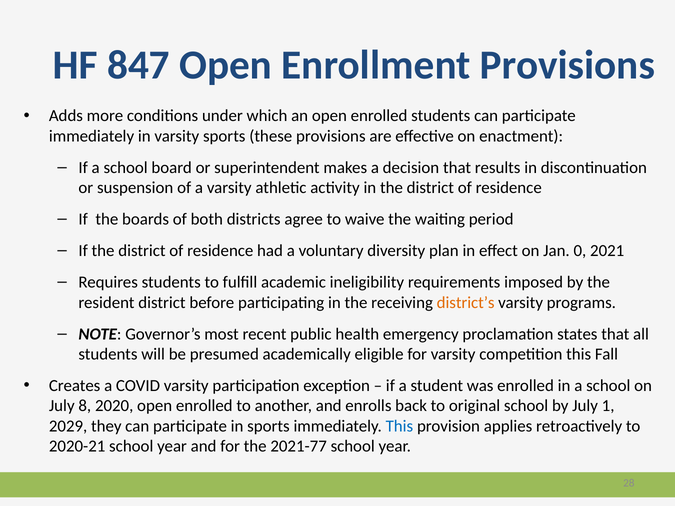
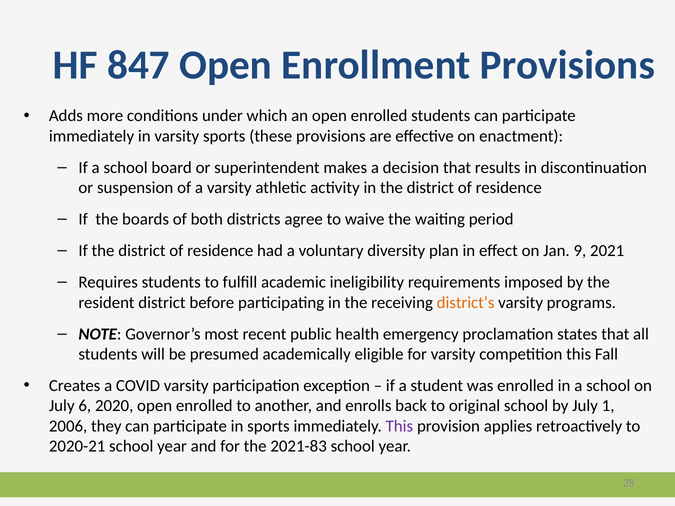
0: 0 -> 9
8: 8 -> 6
2029: 2029 -> 2006
This at (399, 426) colour: blue -> purple
2021-77: 2021-77 -> 2021-83
